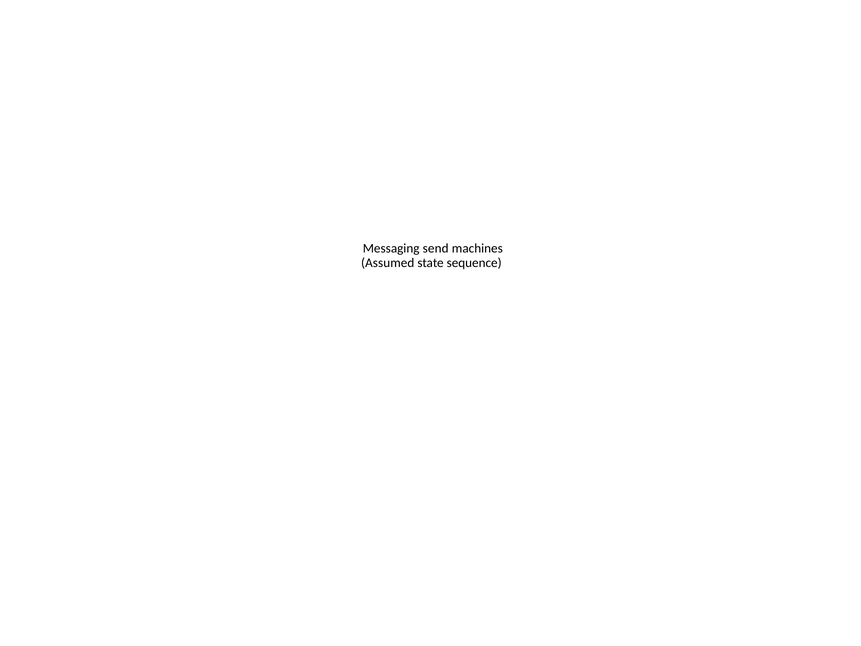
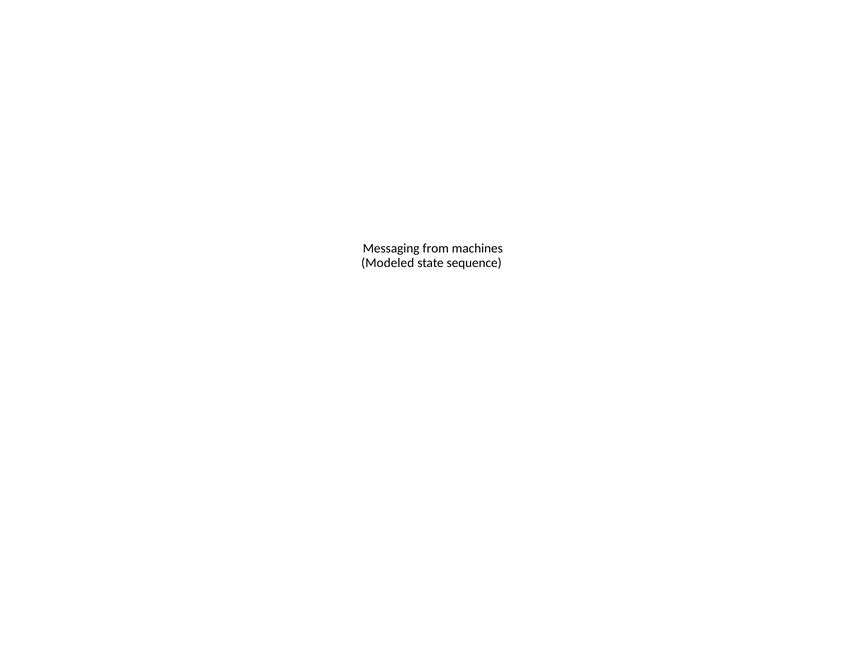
send: send -> from
Assumed: Assumed -> Modeled
